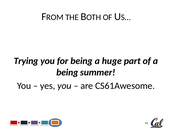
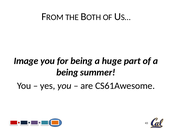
Trying: Trying -> Image
